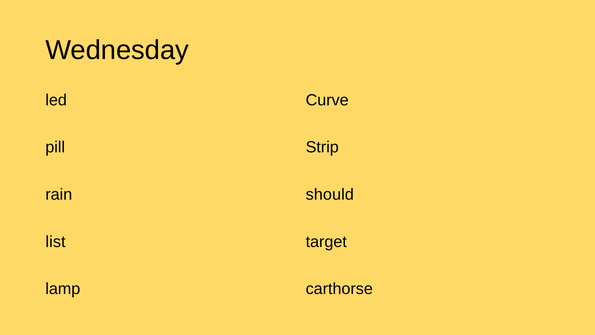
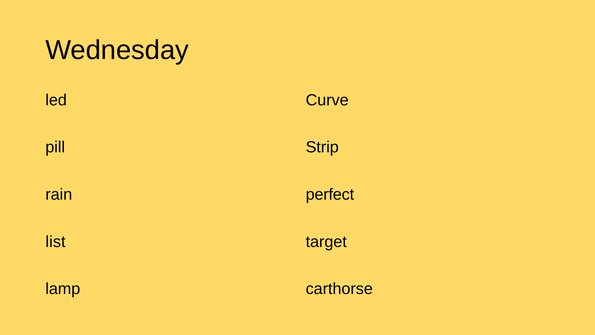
should: should -> perfect
